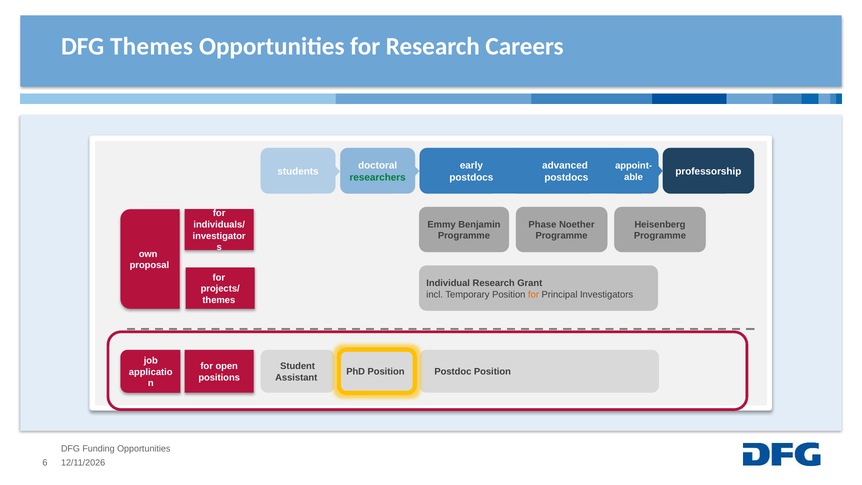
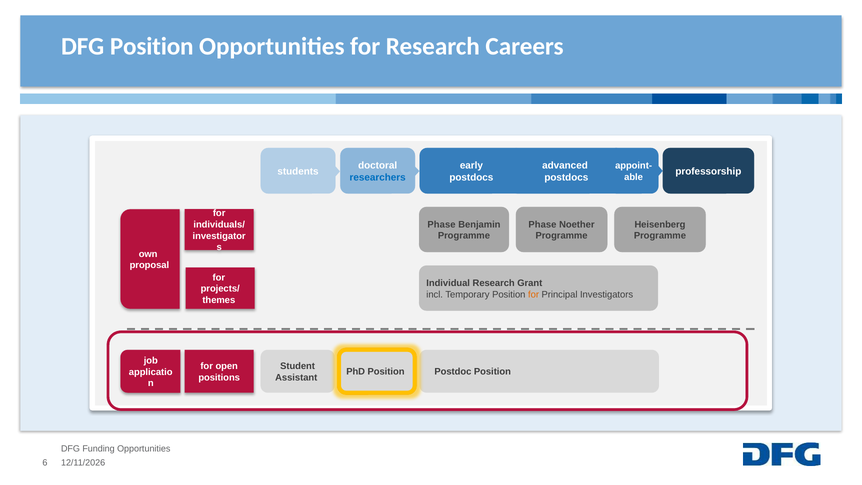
DFG Themes: Themes -> Position
researchers colour: green -> blue
Emmy at (442, 224): Emmy -> Phase
